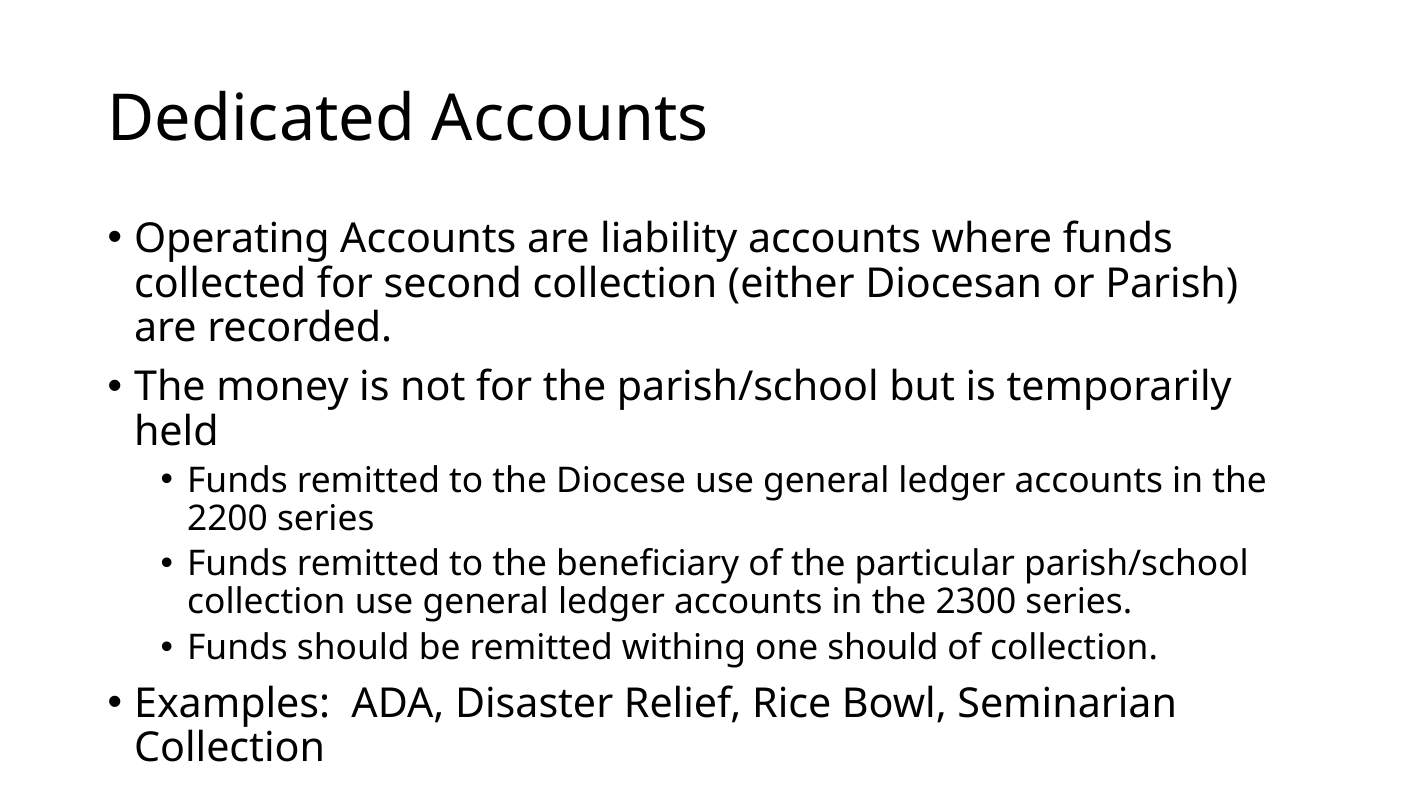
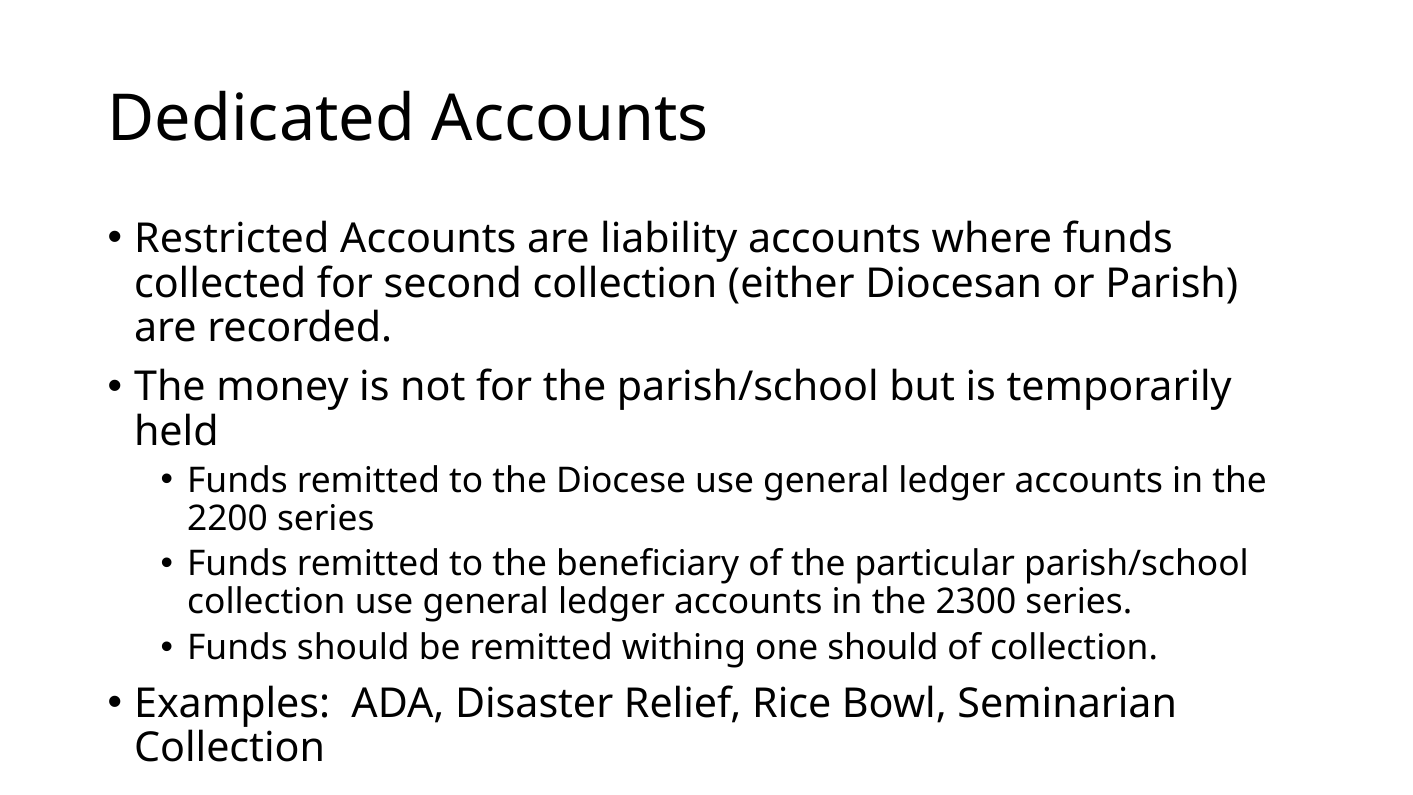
Operating: Operating -> Restricted
